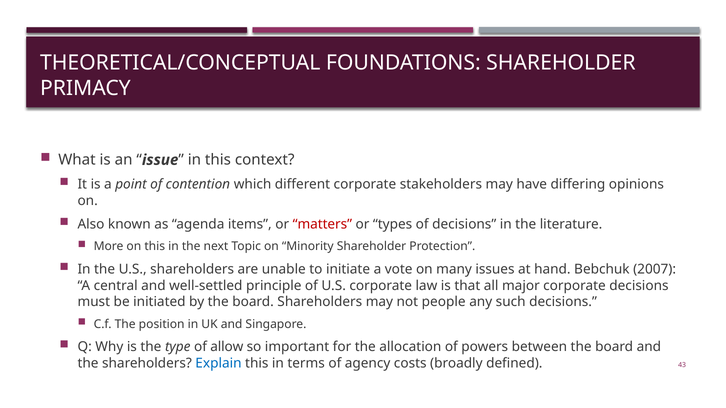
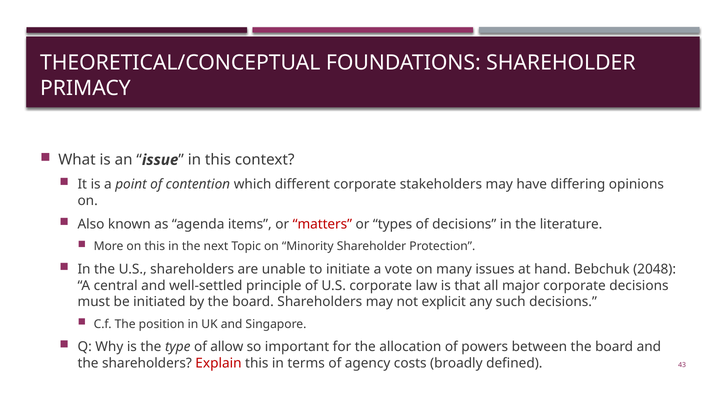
2007: 2007 -> 2048
people: people -> explicit
Explain colour: blue -> red
